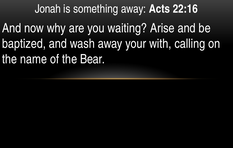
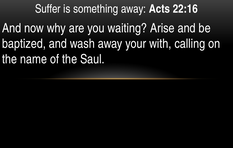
Jonah: Jonah -> Suffer
Bear: Bear -> Saul
